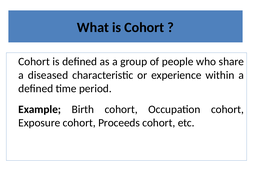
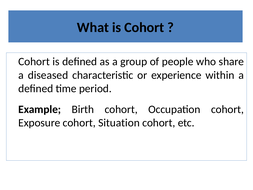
Proceeds: Proceeds -> Situation
